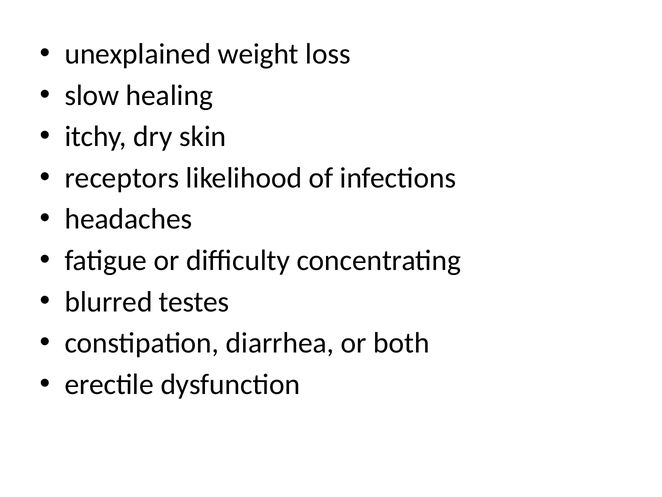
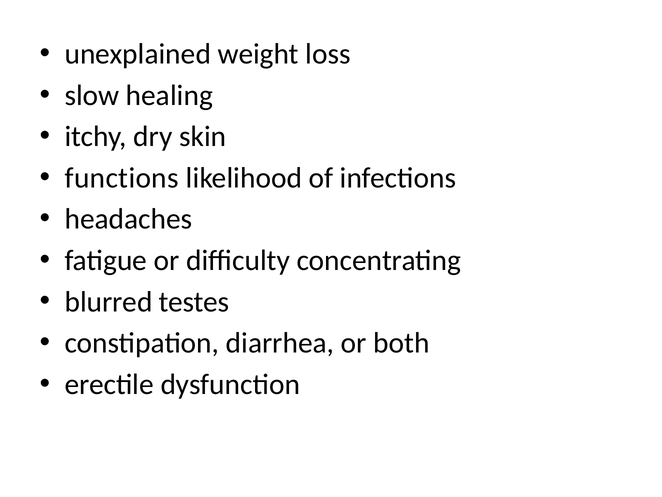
receptors: receptors -> functions
